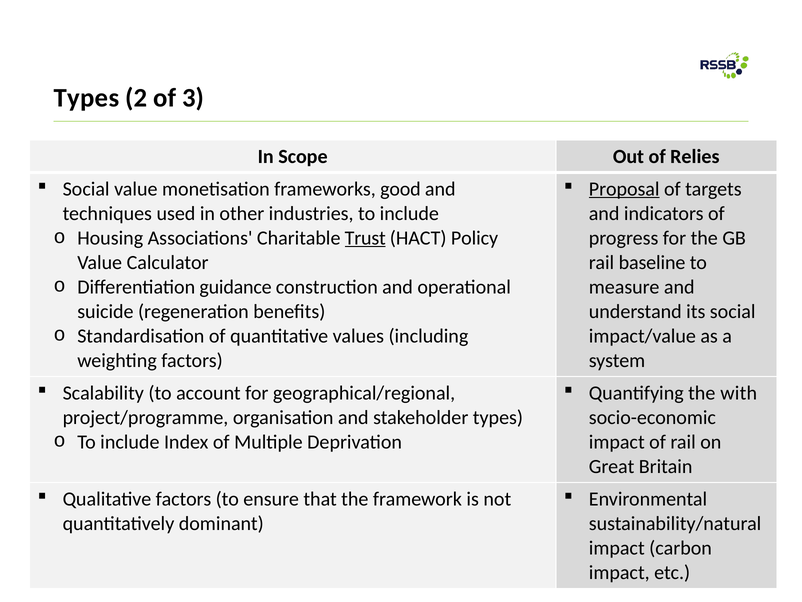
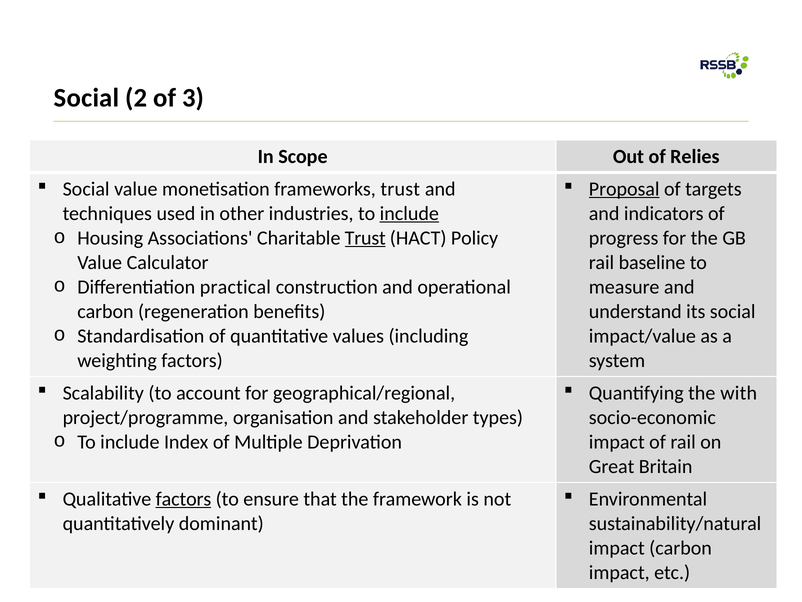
Types at (86, 98): Types -> Social
frameworks good: good -> trust
include at (409, 213) underline: none -> present
guidance: guidance -> practical
suicide at (105, 311): suicide -> carbon
factors at (184, 499) underline: none -> present
